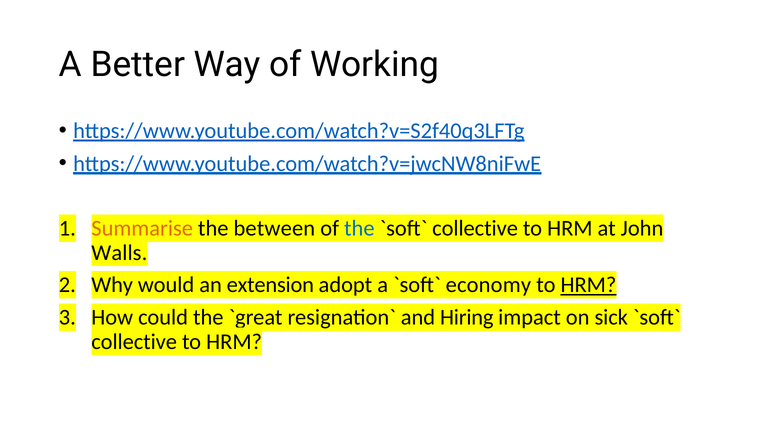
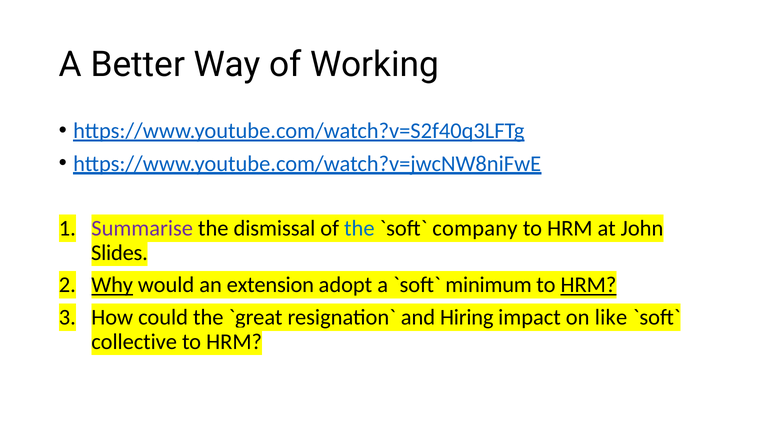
Summarise colour: orange -> purple
between: between -> dismissal
collective at (475, 228): collective -> company
Walls: Walls -> Slides
Why underline: none -> present
economy: economy -> minimum
sick: sick -> like
